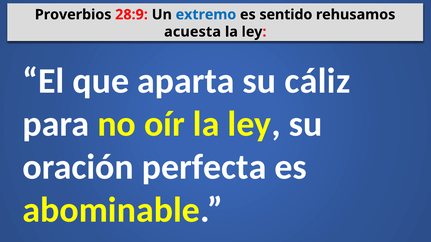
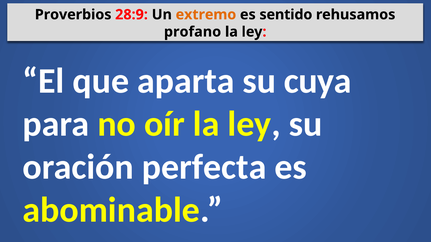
extremo colour: blue -> orange
acuesta: acuesta -> profano
cáliz: cáliz -> cuya
